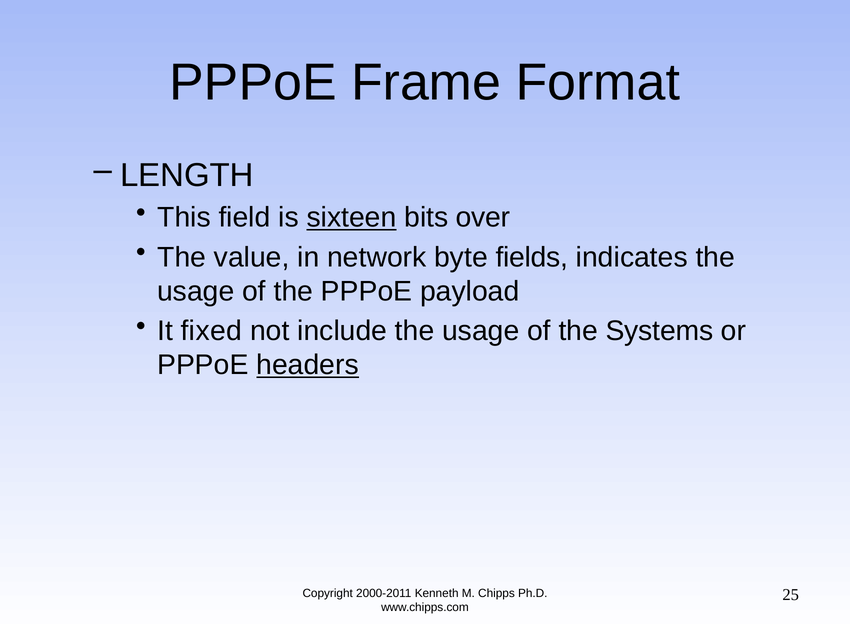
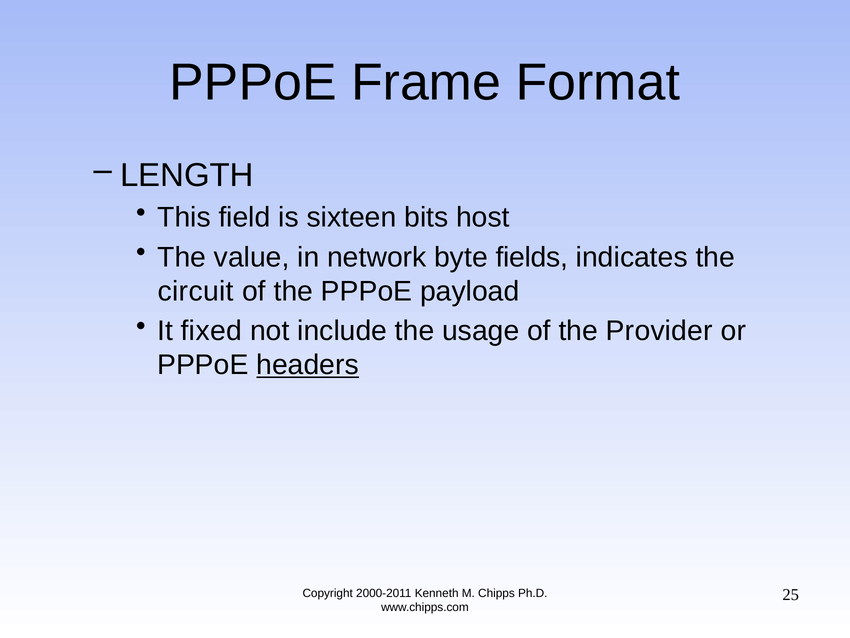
sixteen underline: present -> none
over: over -> host
usage at (196, 291): usage -> circuit
Systems: Systems -> Provider
